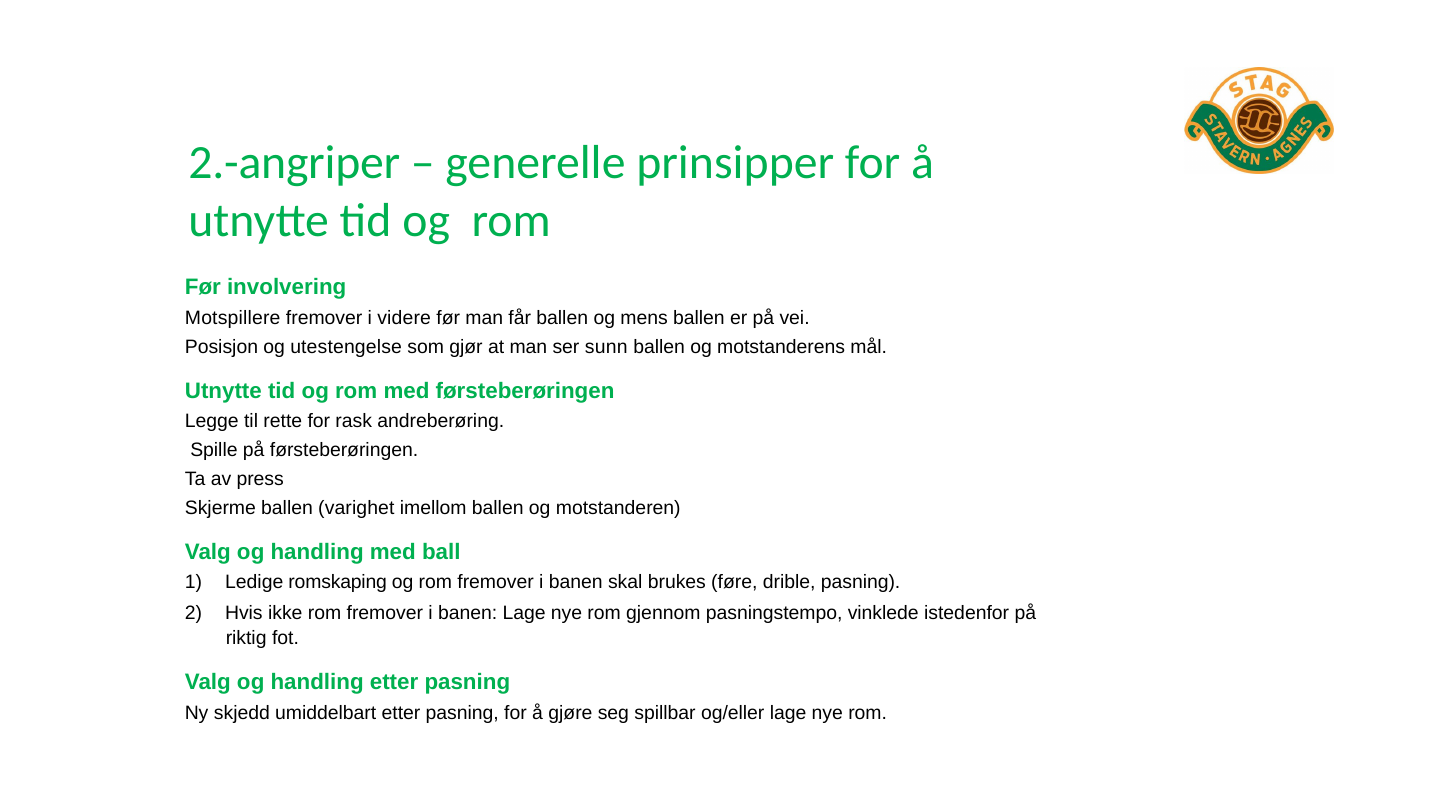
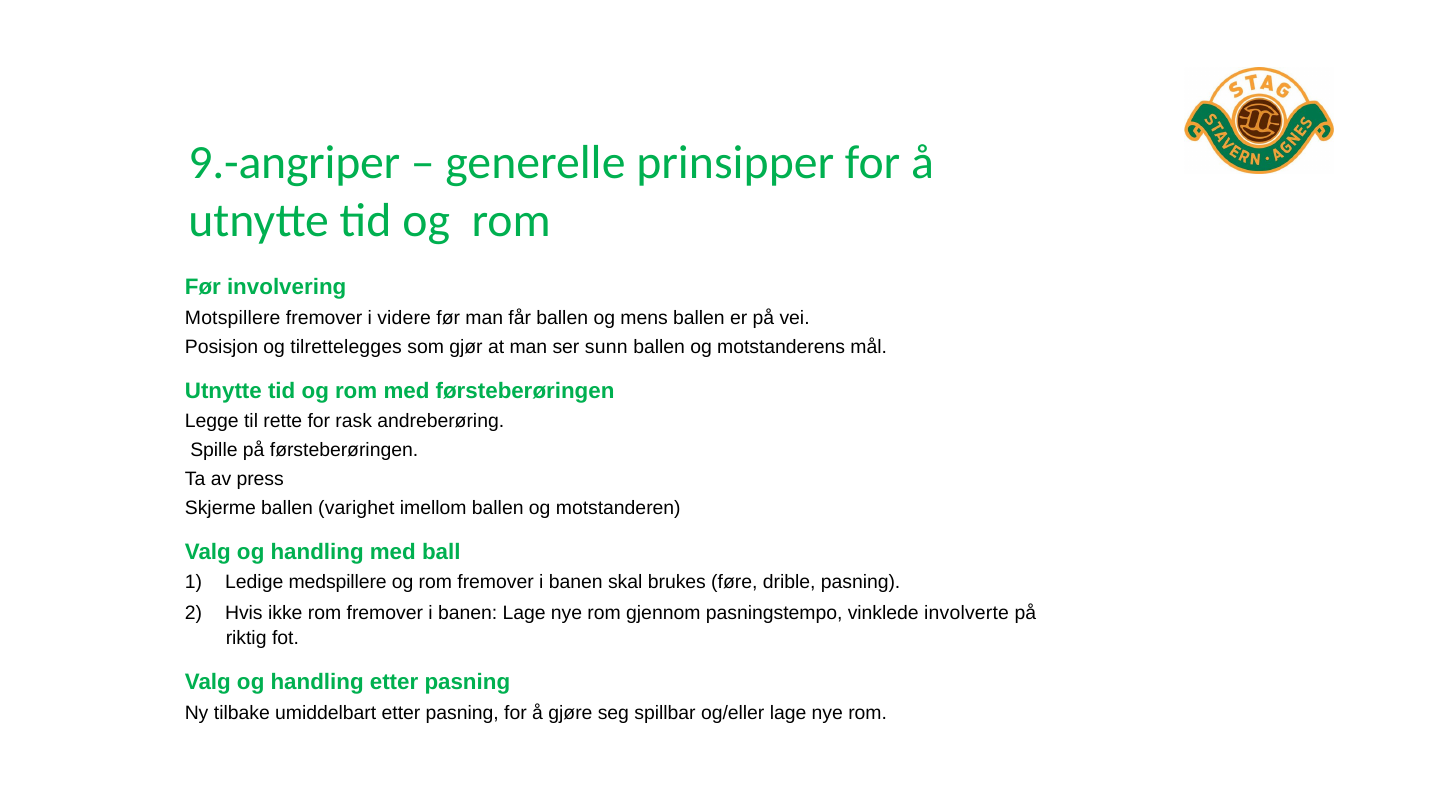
2.-angriper: 2.-angriper -> 9.-angriper
utestengelse: utestengelse -> tilrettelegges
romskaping: romskaping -> medspillere
istedenfor: istedenfor -> involverte
skjedd: skjedd -> tilbake
